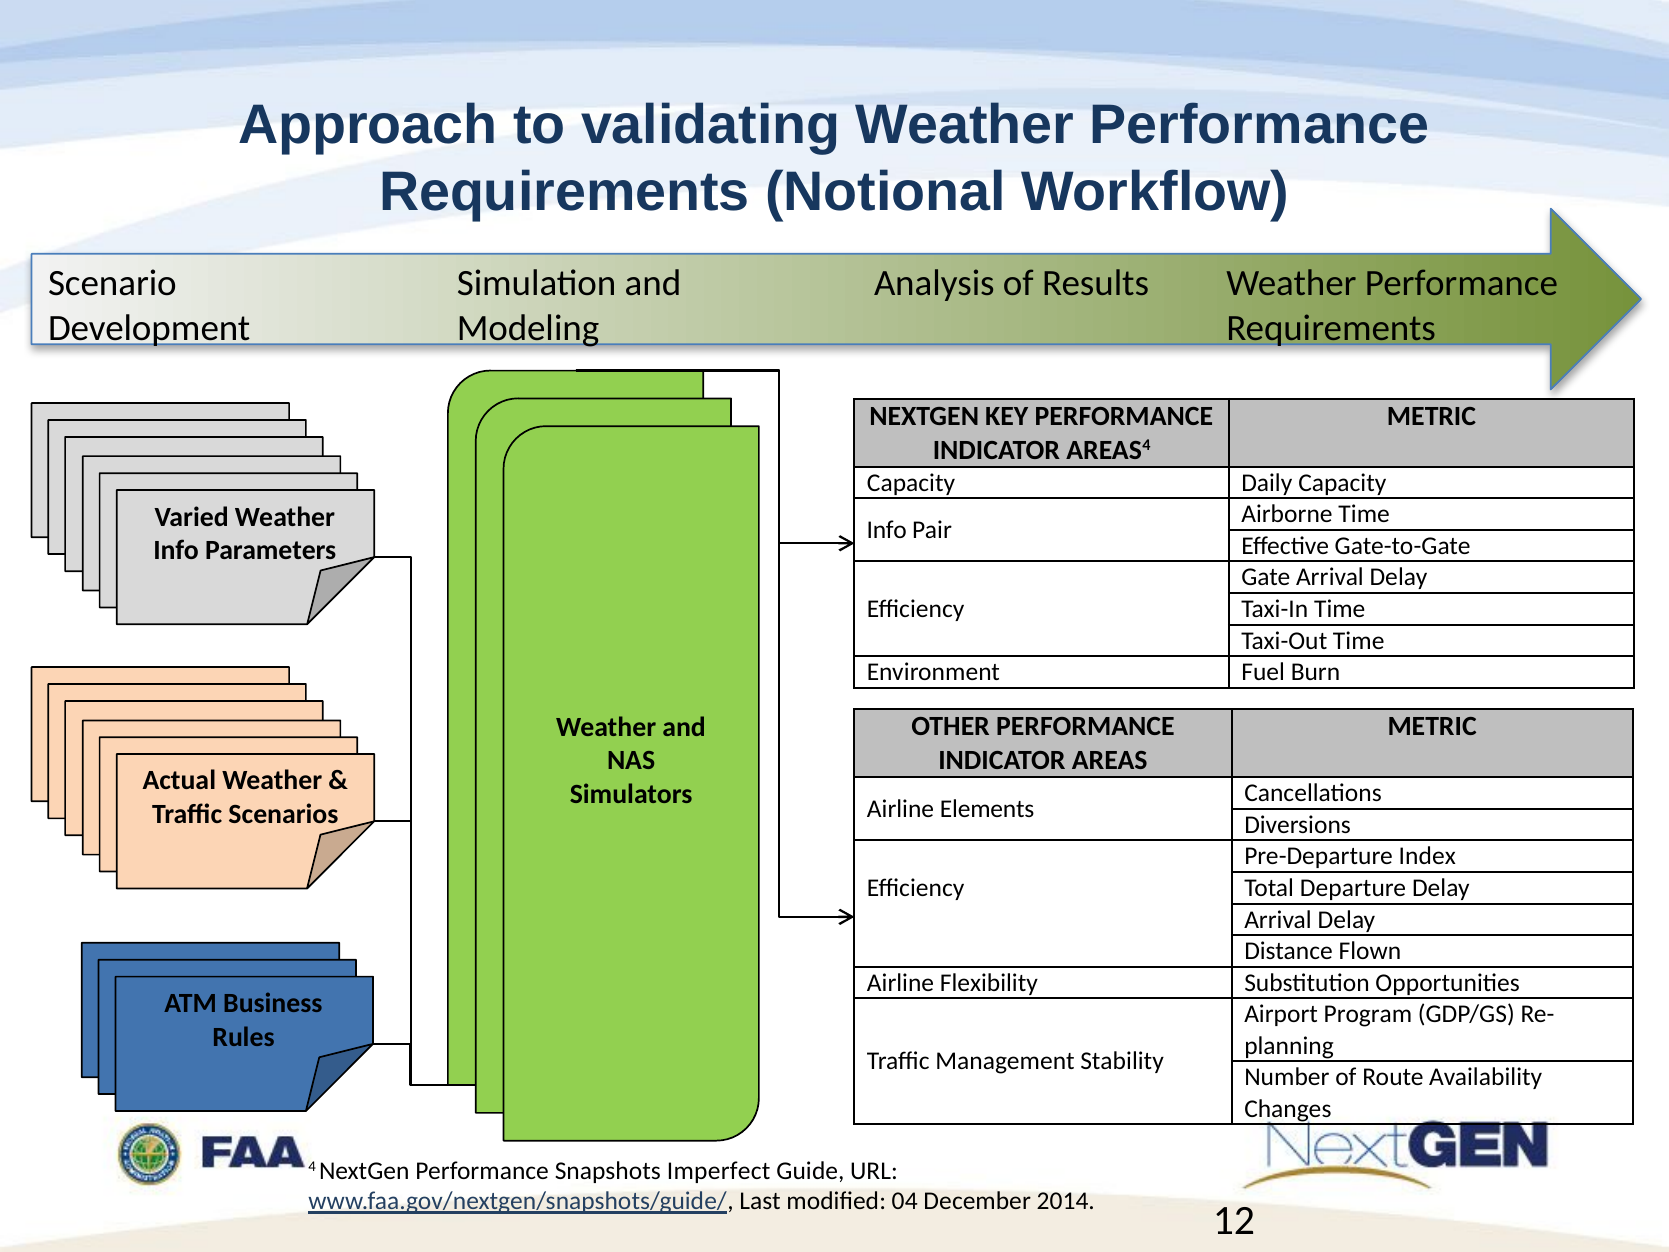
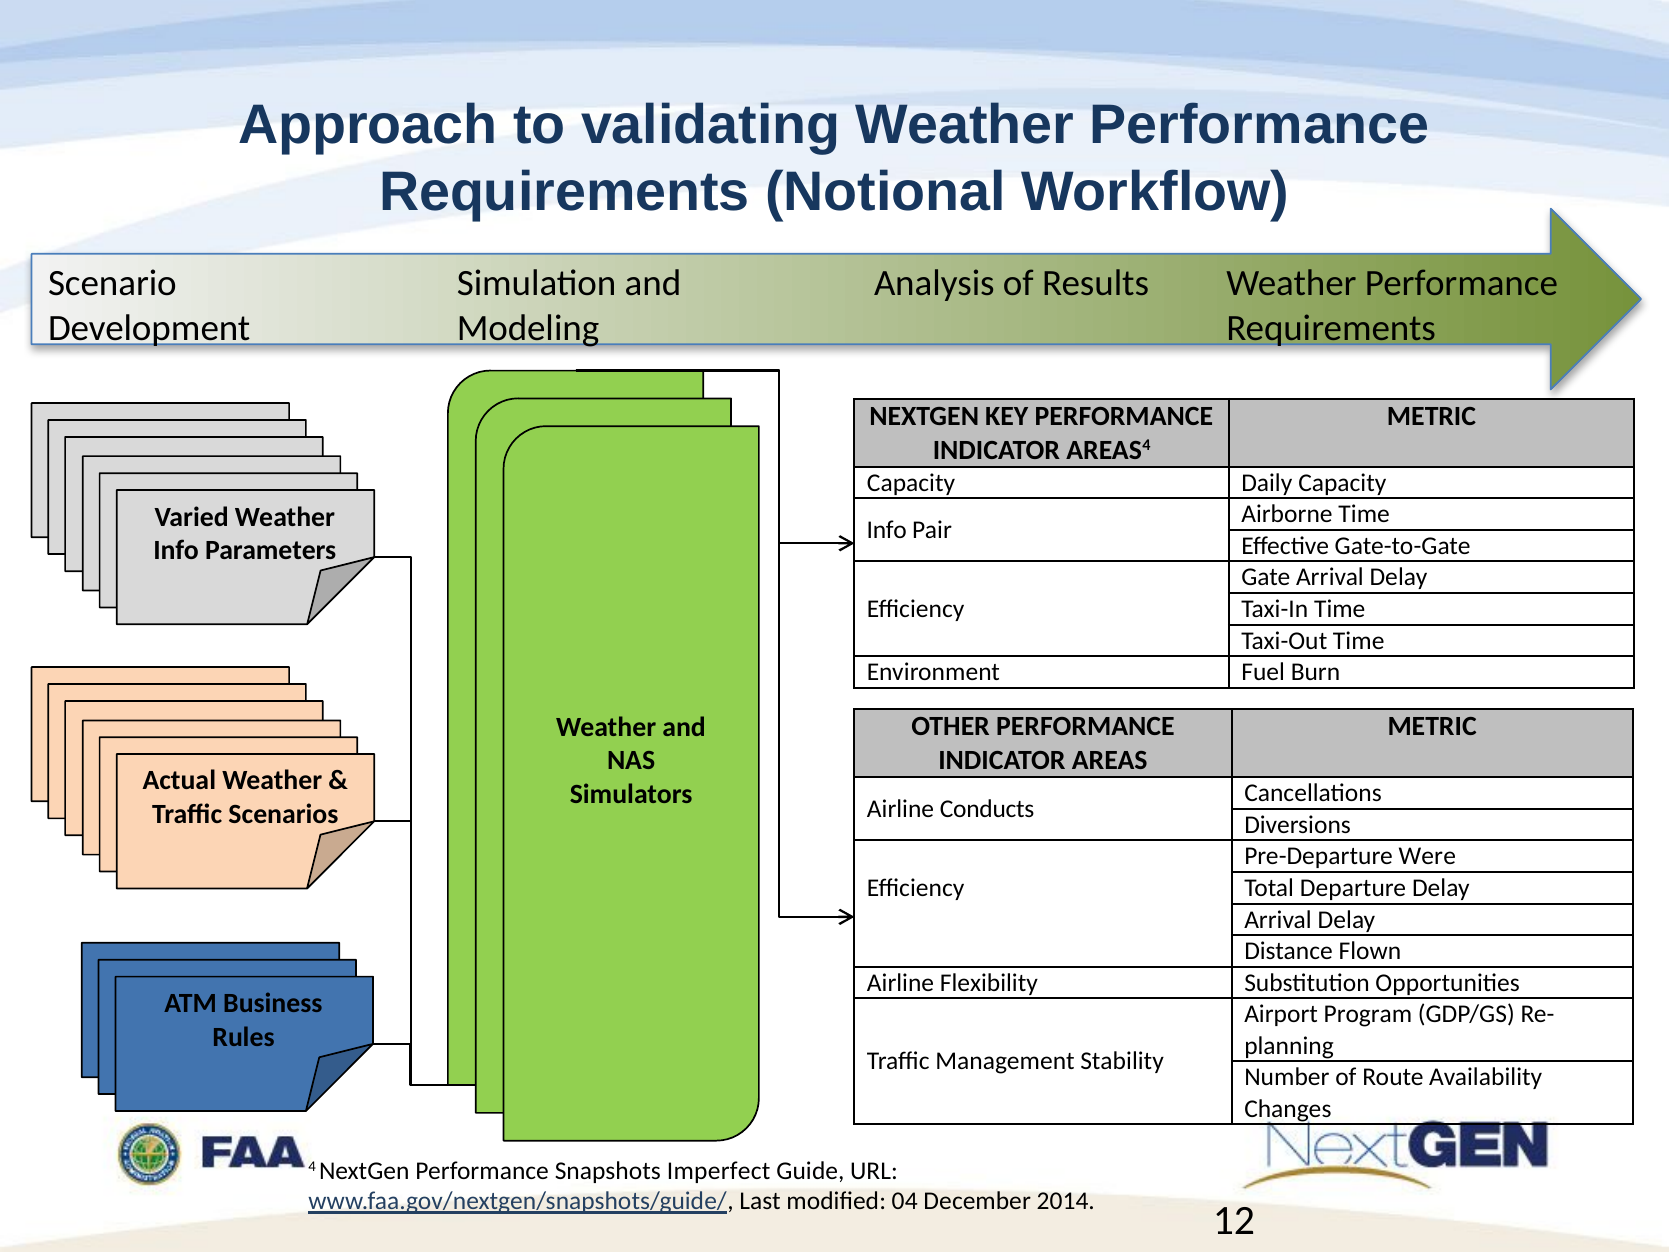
Elements: Elements -> Conducts
Index: Index -> Were
